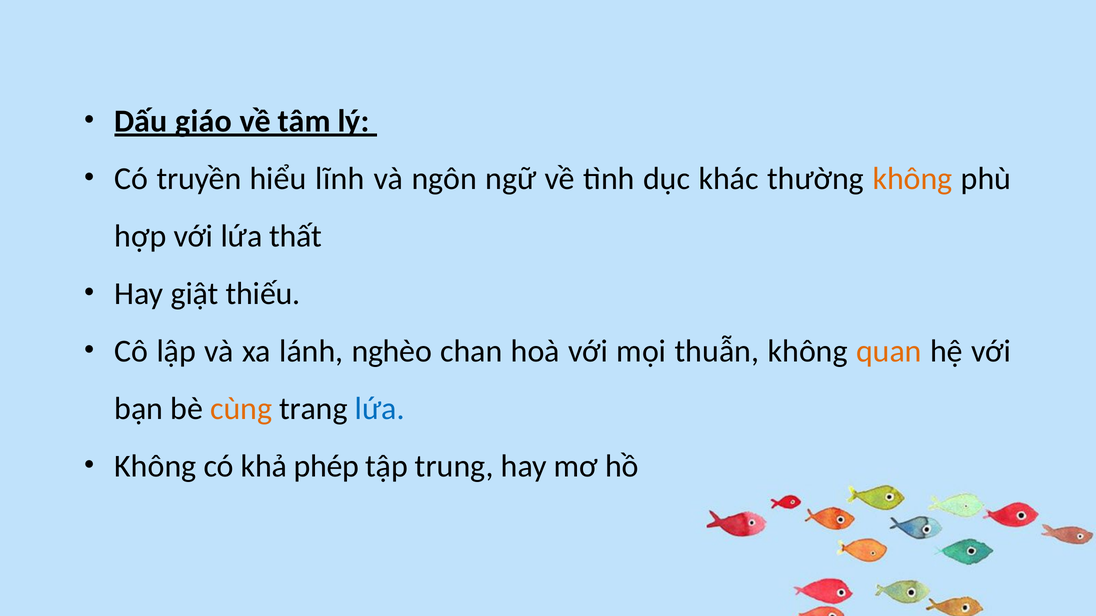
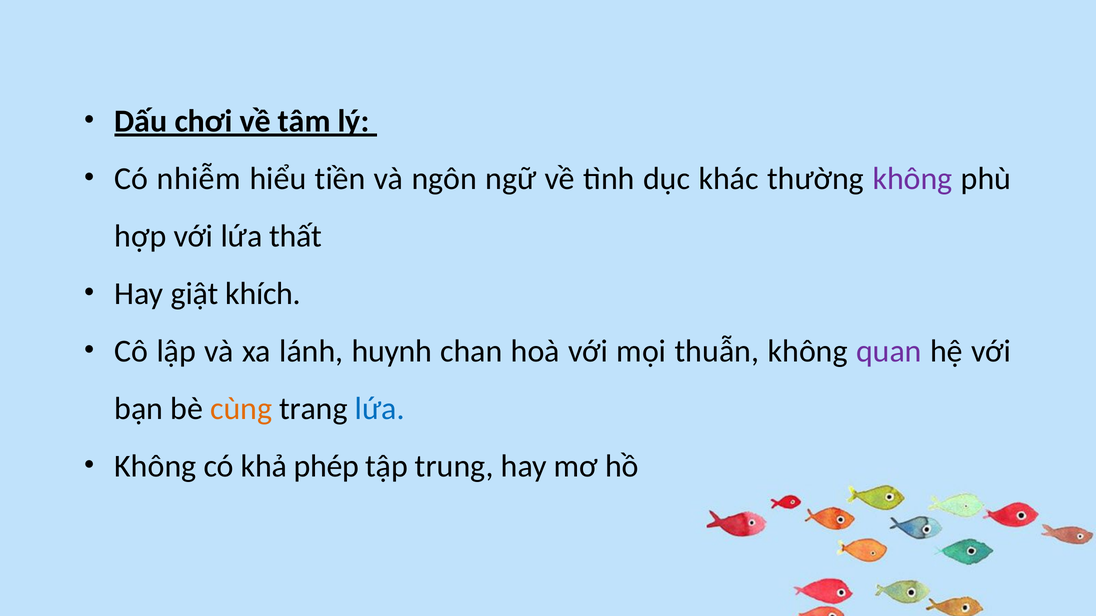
giáo: giáo -> chơi
truyền: truyền -> nhiễm
lĩnh: lĩnh -> tiền
không at (912, 179) colour: orange -> purple
thiếu: thiếu -> khích
nghèo: nghèo -> huynh
quan colour: orange -> purple
